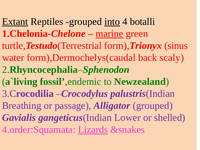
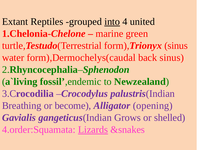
Extant underline: present -> none
botalli: botalli -> united
marine underline: present -> none
back scaly: scaly -> sinus
passage: passage -> become
Alligator grouped: grouped -> opening
Lower: Lower -> Grows
